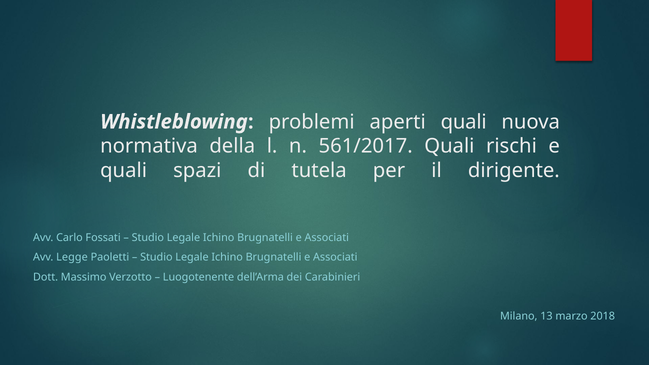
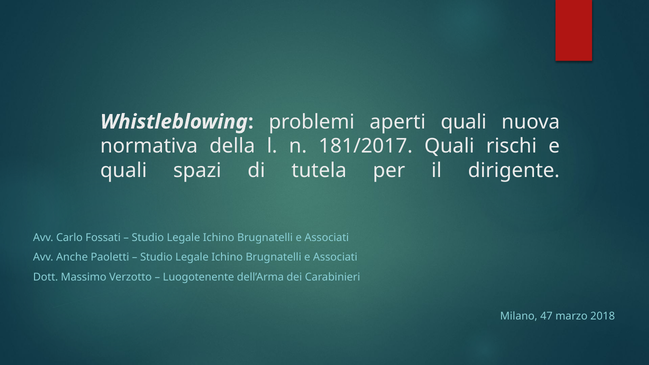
561/2017: 561/2017 -> 181/2017
Legge: Legge -> Anche
13: 13 -> 47
